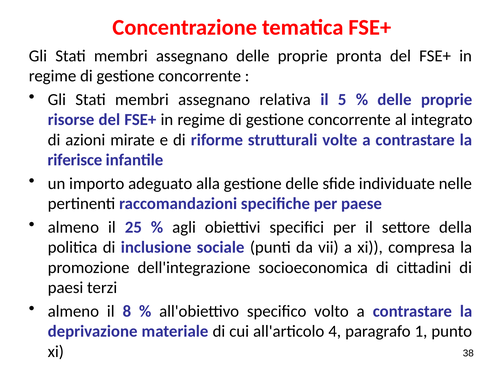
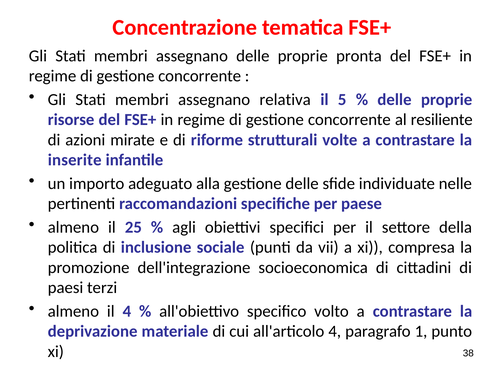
integrato: integrato -> resiliente
riferisce: riferisce -> inserite
il 8: 8 -> 4
